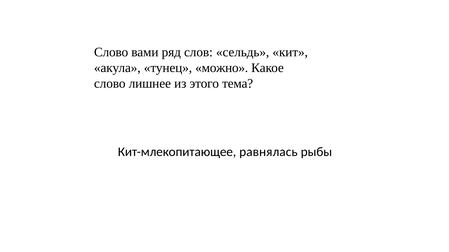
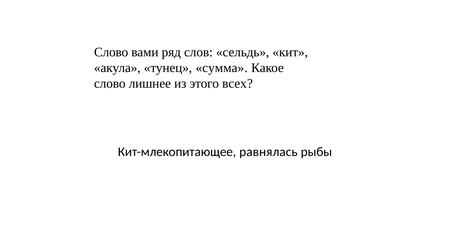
можно: можно -> сумма
тема: тема -> всех
